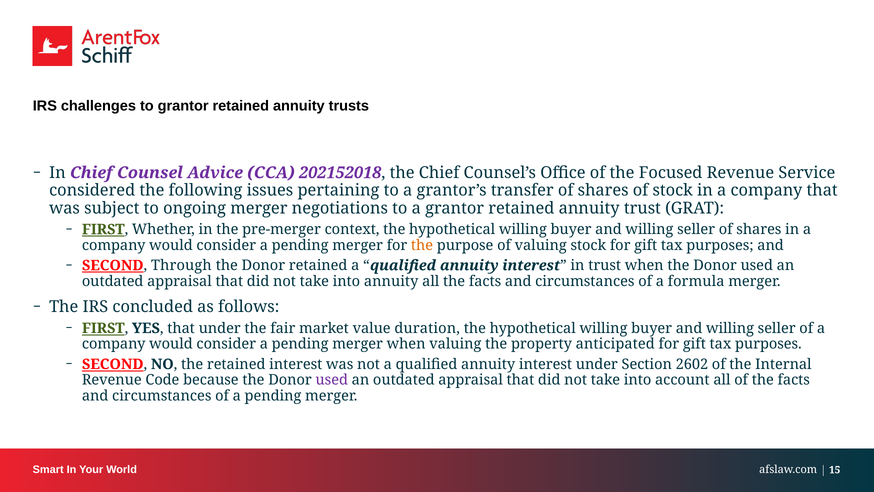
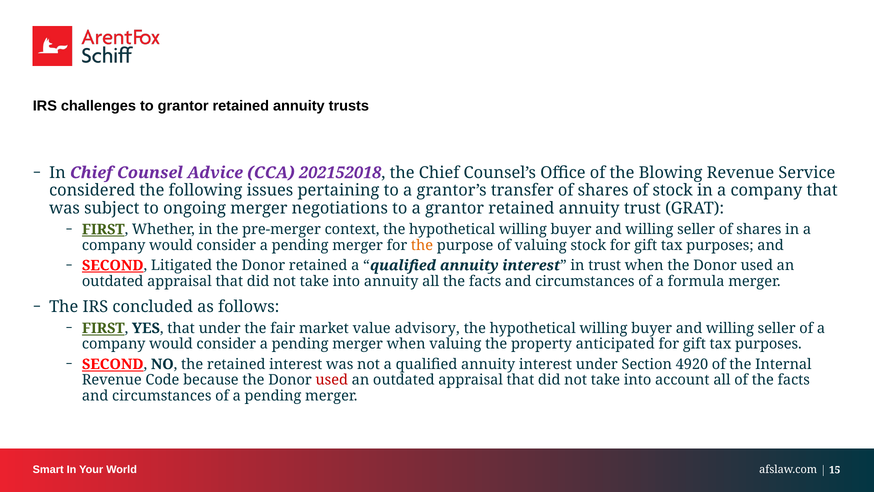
Focused: Focused -> Blowing
Through: Through -> Litigated
duration: duration -> advisory
2602: 2602 -> 4920
used at (332, 380) colour: purple -> red
